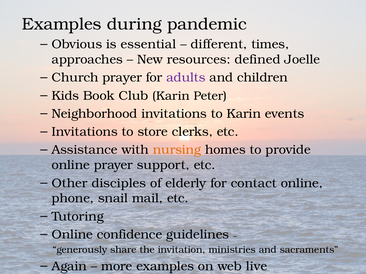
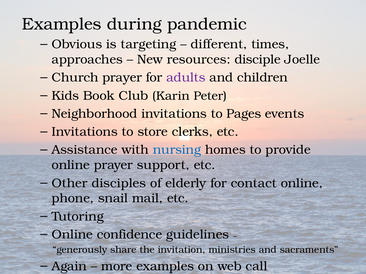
essential: essential -> targeting
defined: defined -> disciple
to Karin: Karin -> Pages
nursing colour: orange -> blue
live: live -> call
